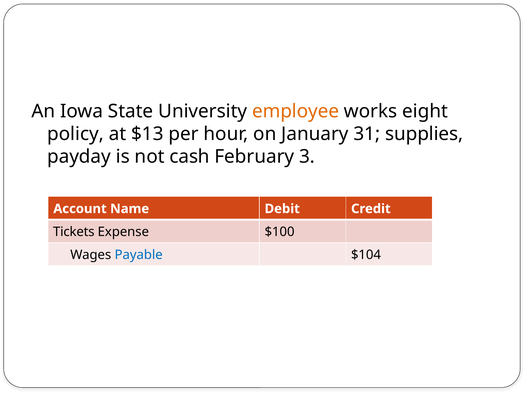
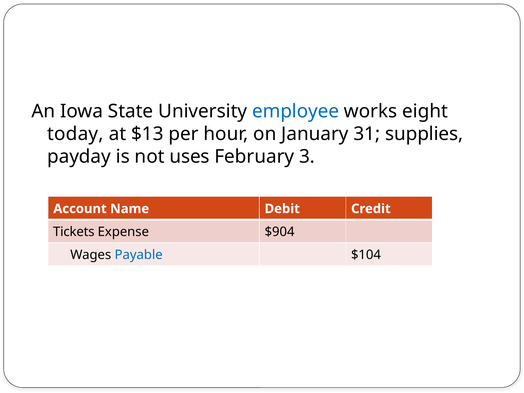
employee colour: orange -> blue
policy: policy -> today
cash: cash -> uses
$100: $100 -> $904
